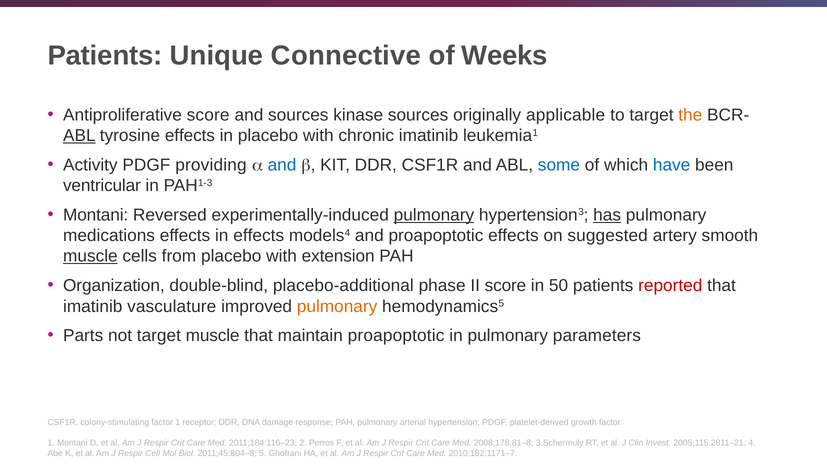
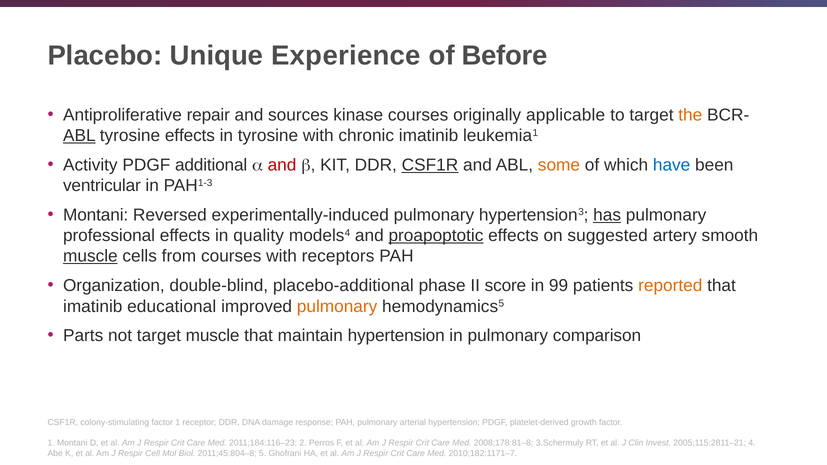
Patients at (105, 56): Patients -> Placebo
Connective: Connective -> Experience
Weeks: Weeks -> Before
Antiproliferative score: score -> repair
kinase sources: sources -> courses
in placebo: placebo -> tyrosine
providing: providing -> additional
and at (282, 165) colour: blue -> red
CSF1R at (430, 165) underline: none -> present
some colour: blue -> orange
pulmonary at (434, 215) underline: present -> none
medications: medications -> professional
in effects: effects -> quality
proapoptotic at (436, 236) underline: none -> present
from placebo: placebo -> courses
extension: extension -> receptors
50: 50 -> 99
reported colour: red -> orange
vasculature: vasculature -> educational
maintain proapoptotic: proapoptotic -> hypertension
parameters: parameters -> comparison
